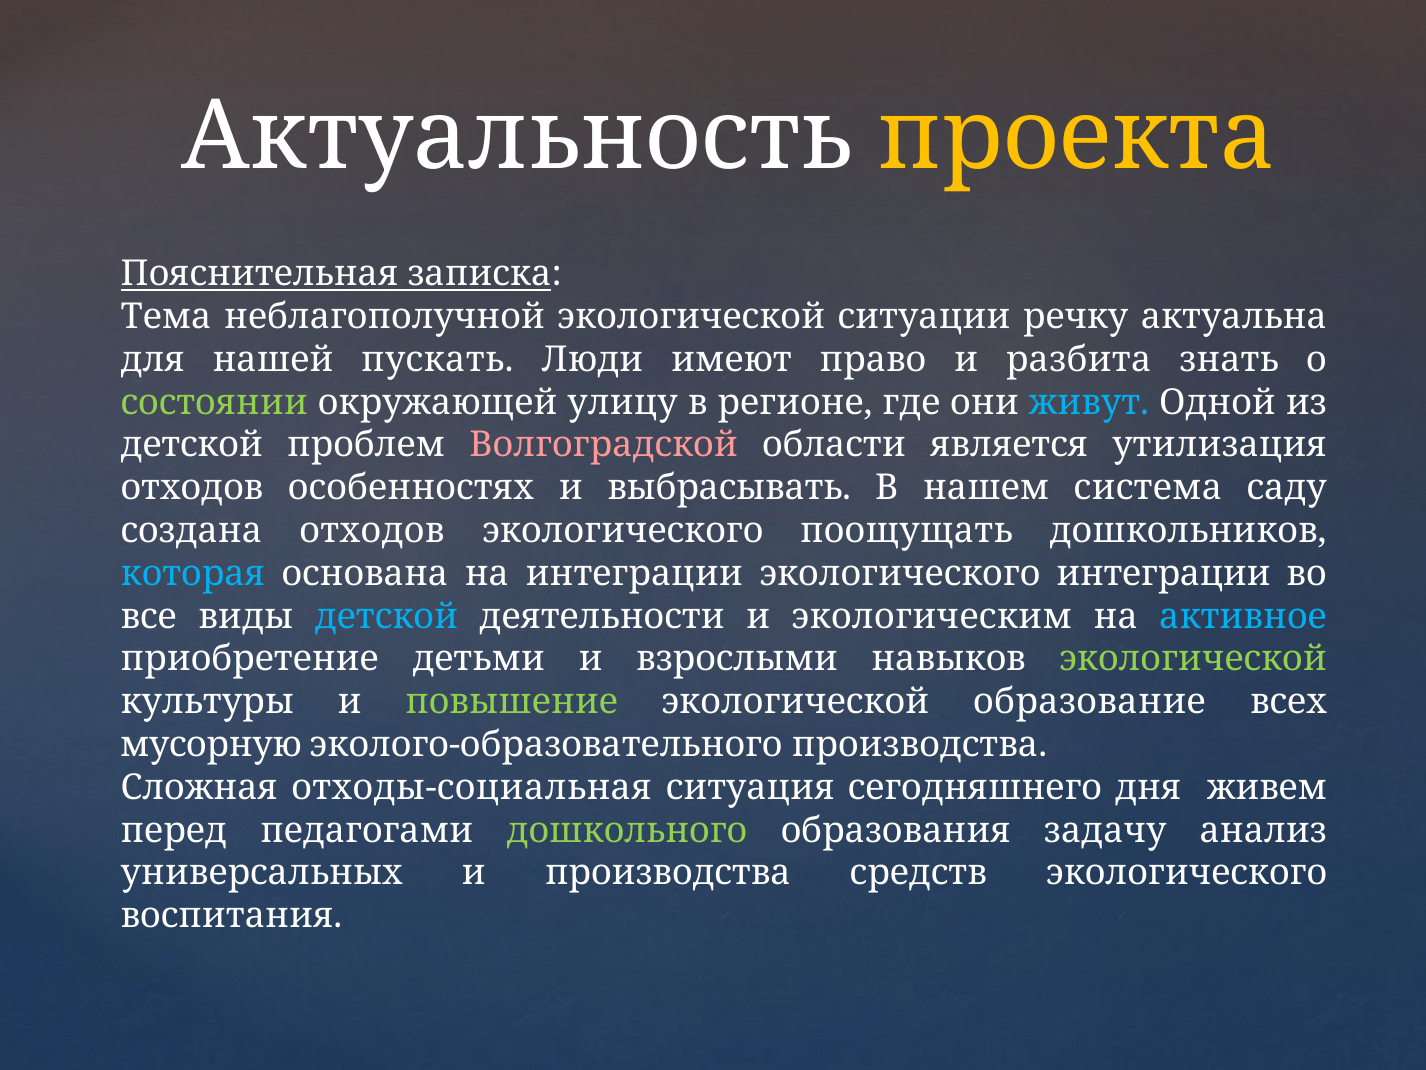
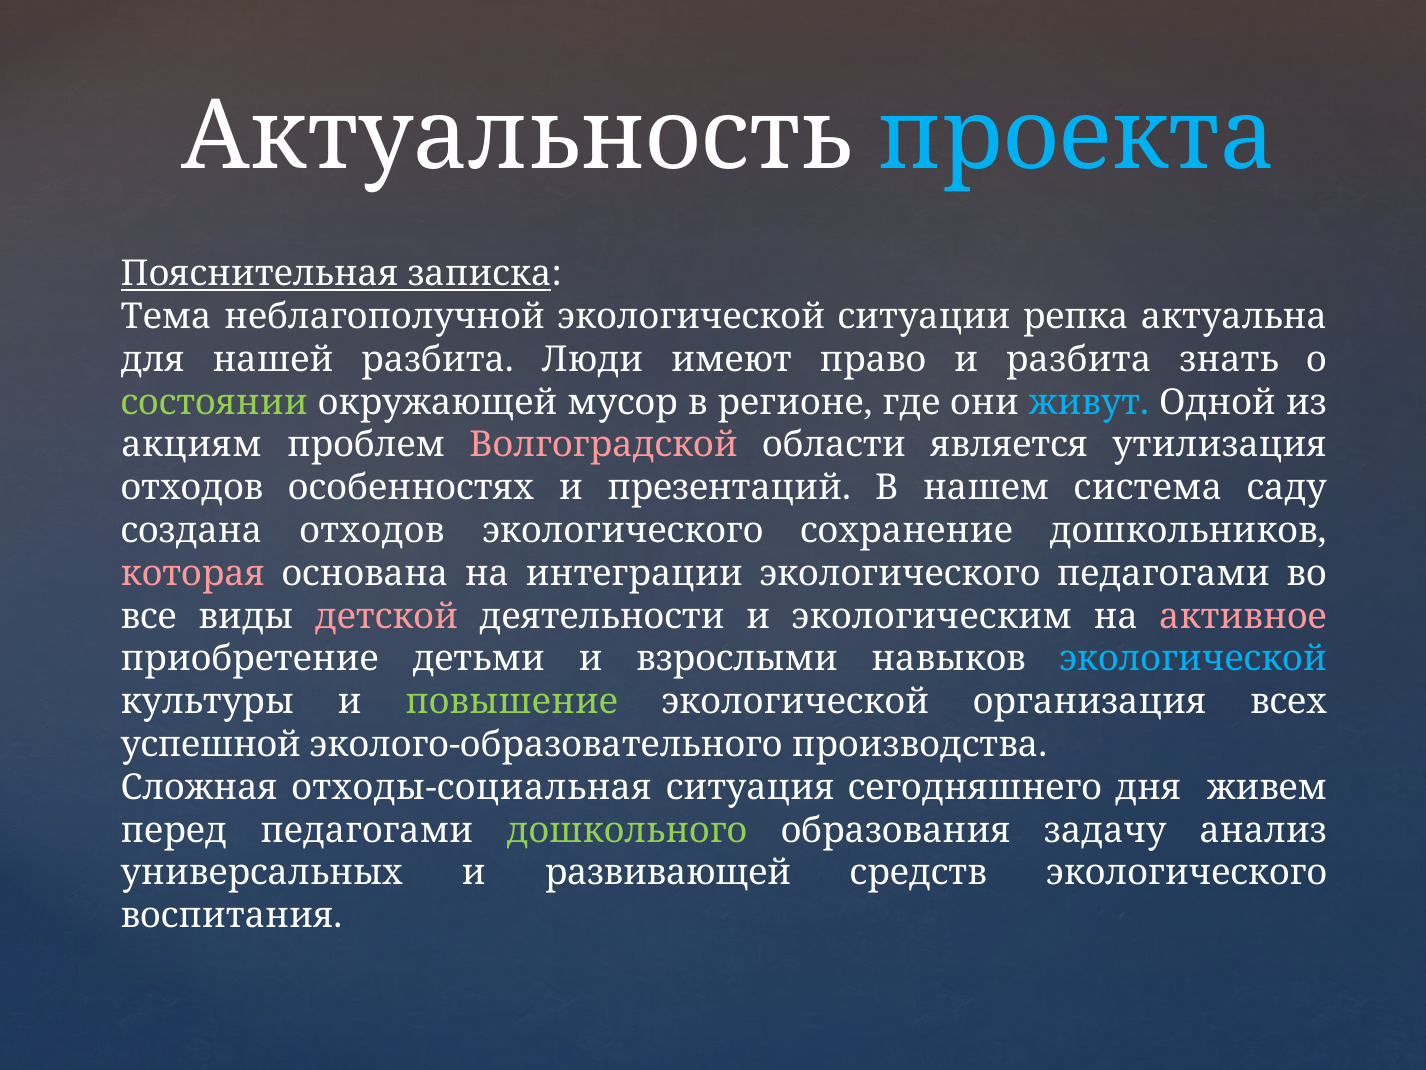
проекта colour: yellow -> light blue
речку: речку -> репка
нашей пускать: пускать -> разбита
улицу: улицу -> мусор
детской at (192, 445): детской -> акциям
выбрасывать: выбрасывать -> презентаций
поощущать: поощущать -> сохранение
которая colour: light blue -> pink
экологического интеграции: интеграции -> педагогами
детской at (386, 616) colour: light blue -> pink
активное colour: light blue -> pink
экологической at (1193, 659) colour: light green -> light blue
образование: образование -> организация
мусорную: мусорную -> успешной
и производства: производства -> развивающей
